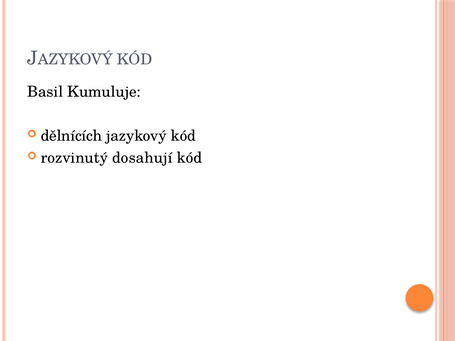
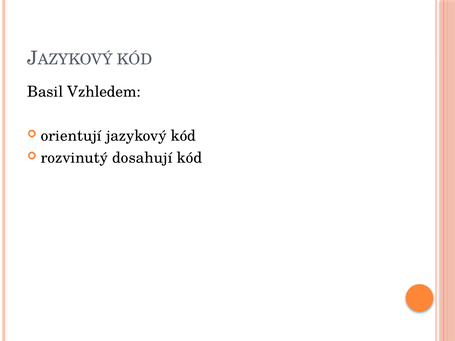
Kumuluje: Kumuluje -> Vzhledem
dělnících: dělnících -> orientují
